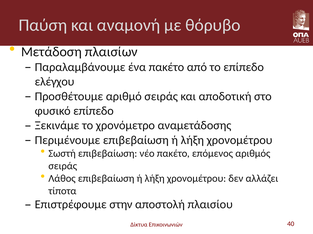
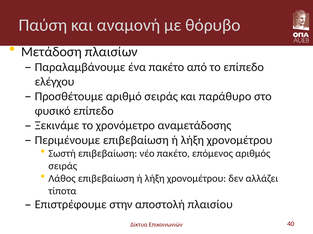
αποδοτική: αποδοτική -> παράθυρο
